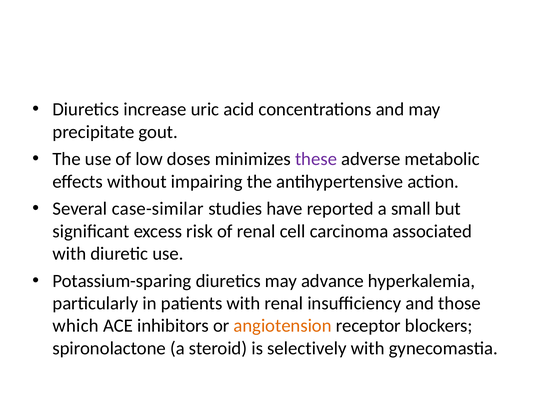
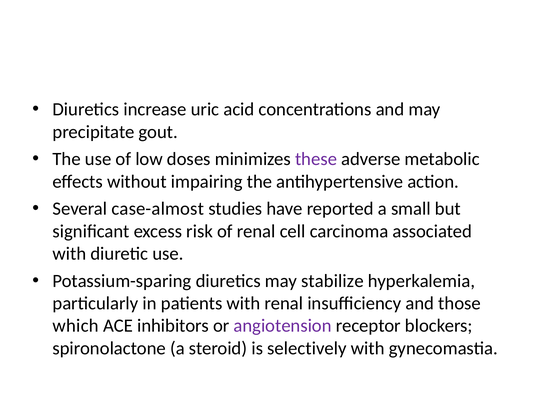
case-similar: case-similar -> case-almost
advance: advance -> stabilize
angiotension colour: orange -> purple
